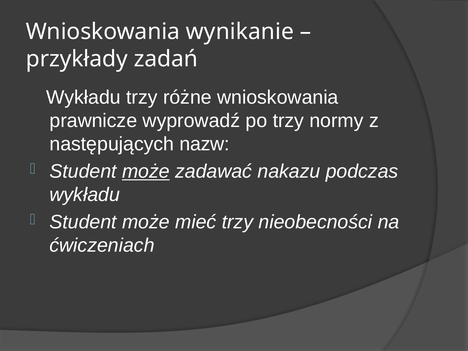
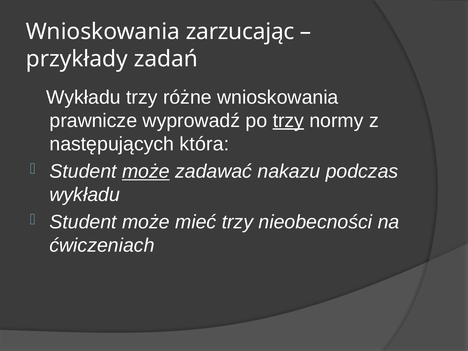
wynikanie: wynikanie -> zarzucając
trzy at (288, 121) underline: none -> present
nazw: nazw -> która
